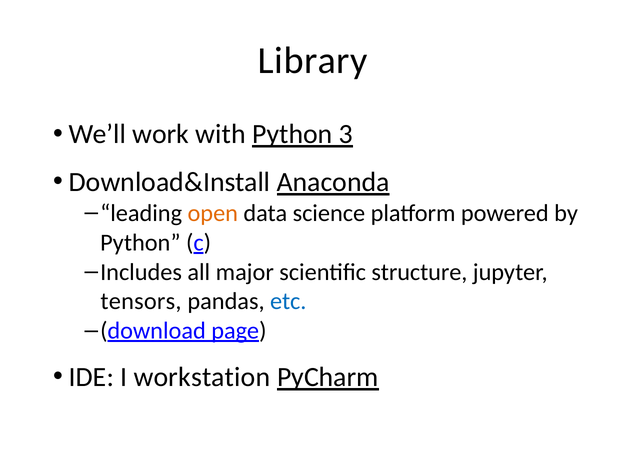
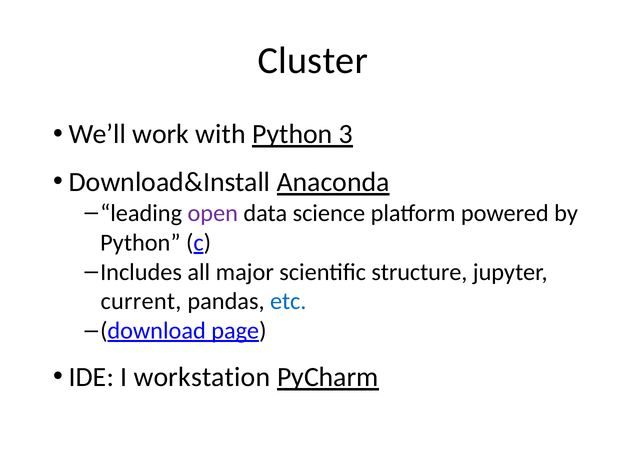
Library: Library -> Cluster
open colour: orange -> purple
tensors: tensors -> current
